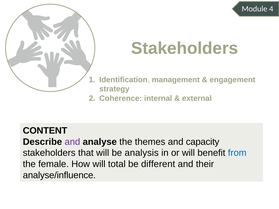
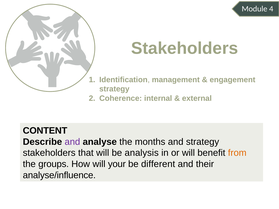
themes: themes -> months
and capacity: capacity -> strategy
from colour: blue -> orange
female: female -> groups
total: total -> your
